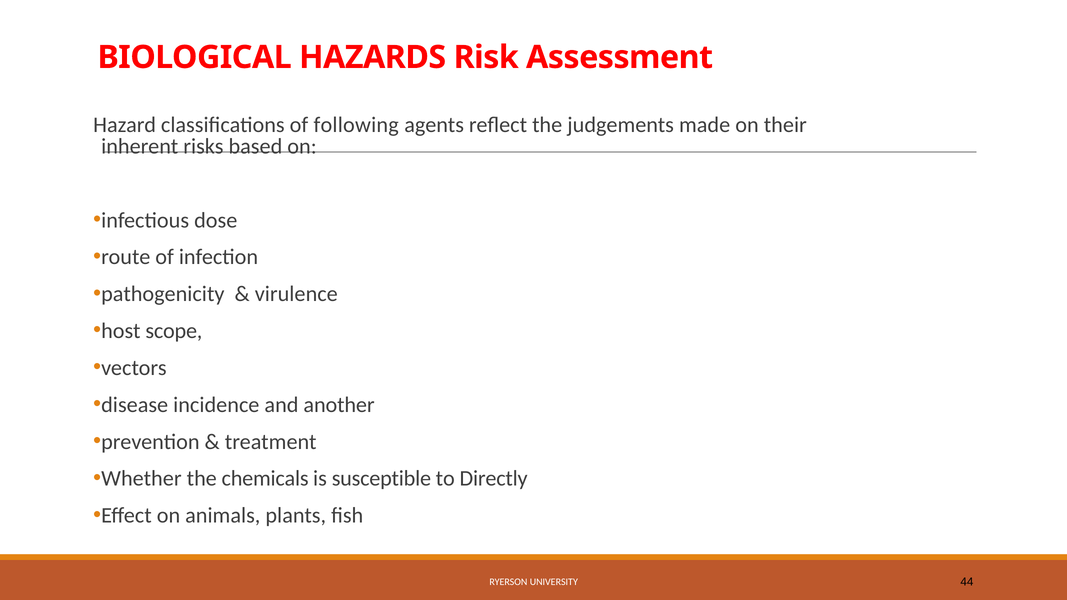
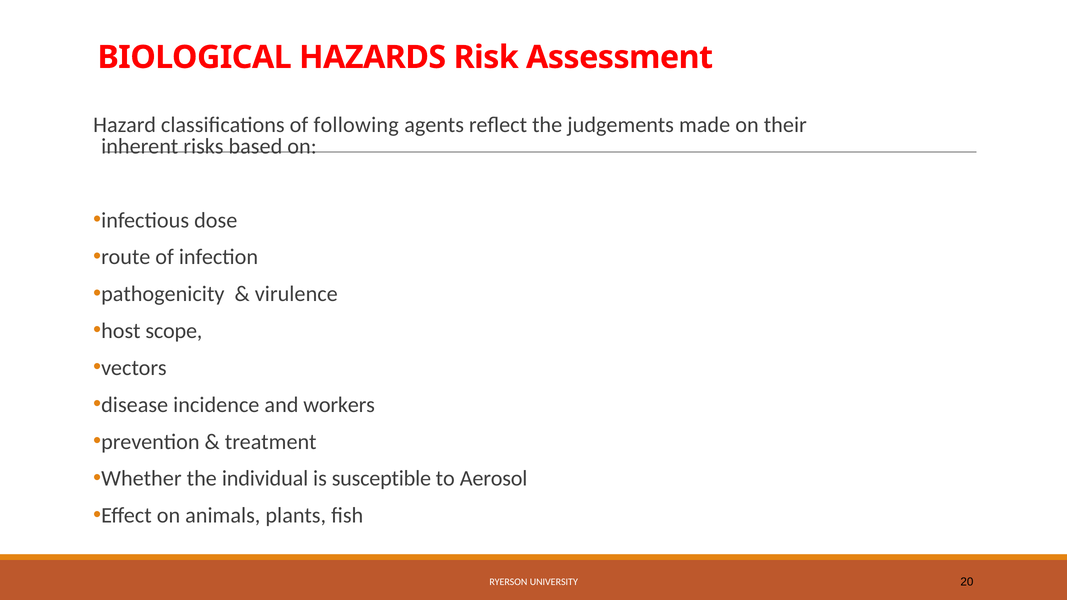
another: another -> workers
chemicals: chemicals -> individual
Directly: Directly -> Aerosol
44: 44 -> 20
